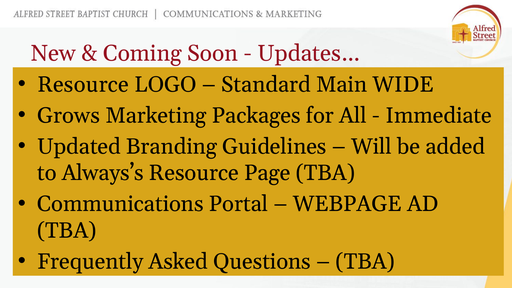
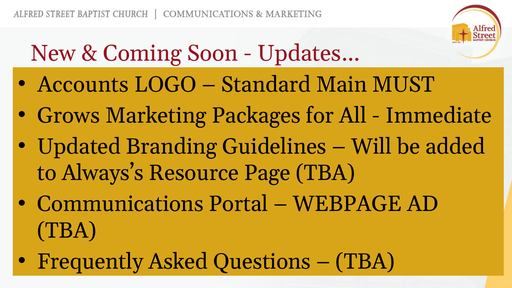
Resource at (83, 85): Resource -> Accounts
WIDE: WIDE -> MUST
